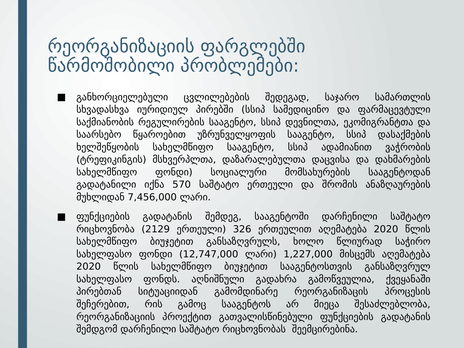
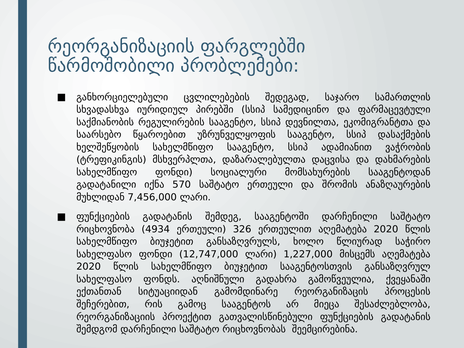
2129: 2129 -> 4934
პირებთან: პირებთან -> ექთანთან
